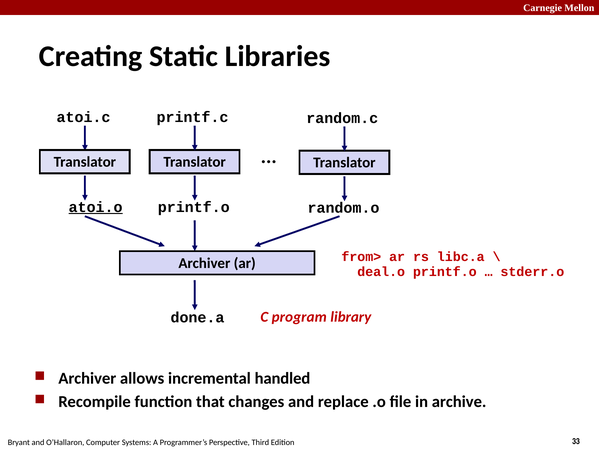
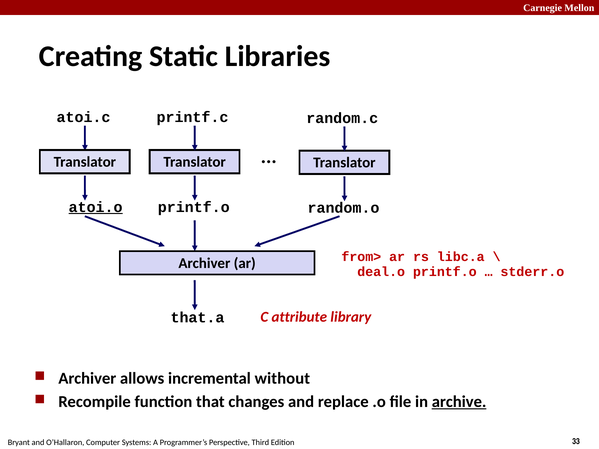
program: program -> attribute
done.a: done.a -> that.a
handled: handled -> without
archive underline: none -> present
